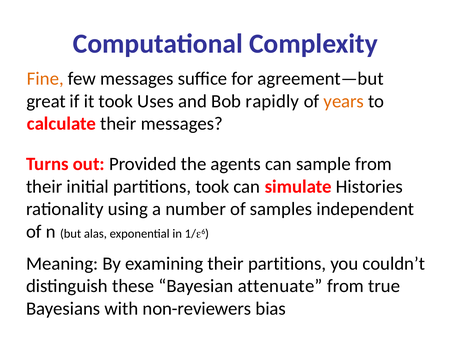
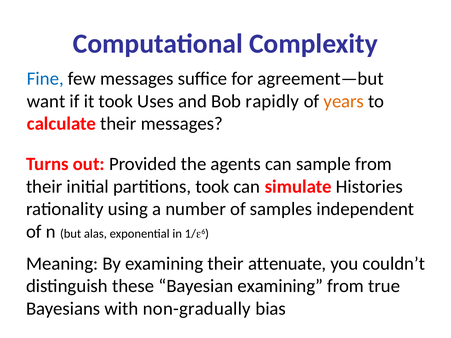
Fine colour: orange -> blue
great: great -> want
their partitions: partitions -> attenuate
Bayesian attenuate: attenuate -> examining
non-reviewers: non-reviewers -> non-gradually
